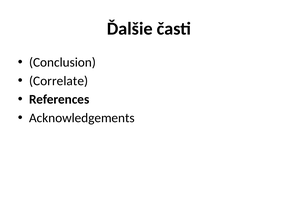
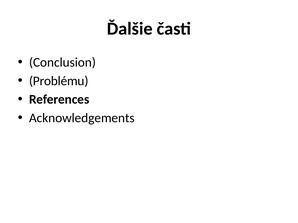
Correlate: Correlate -> Problému
